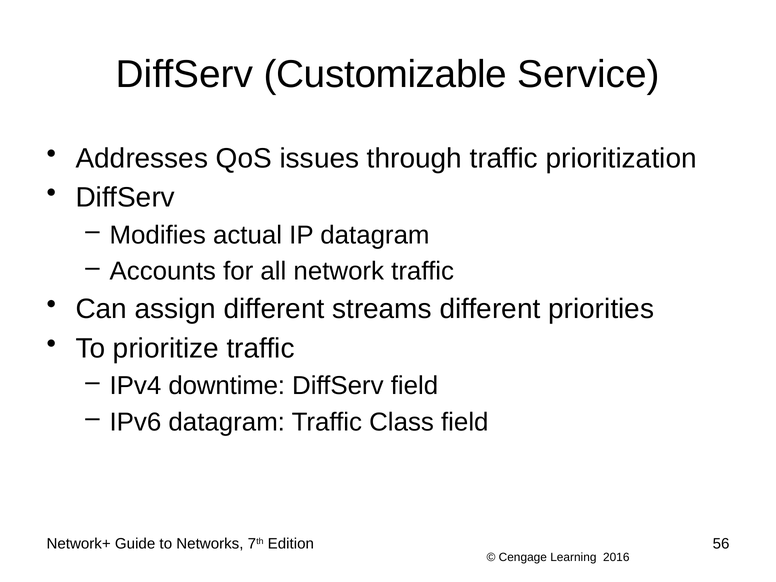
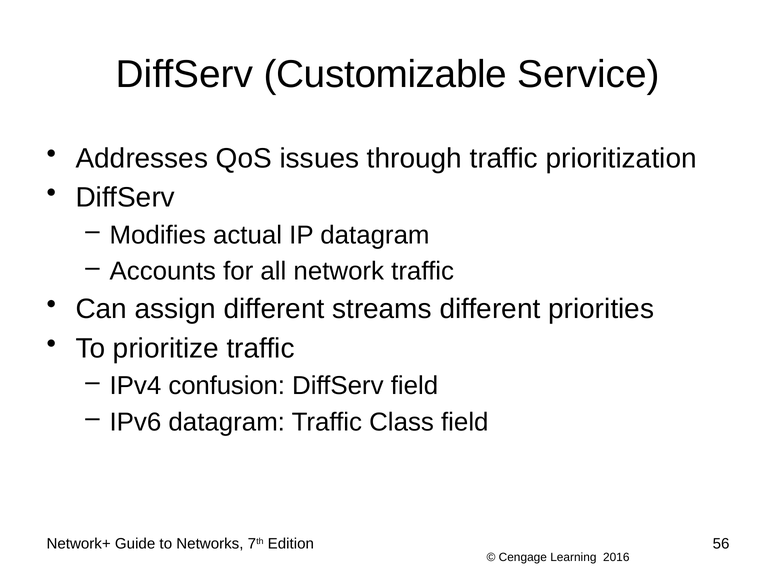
downtime: downtime -> confusion
